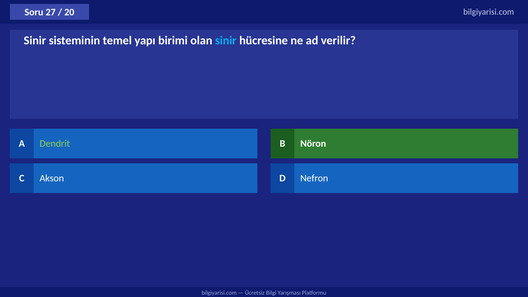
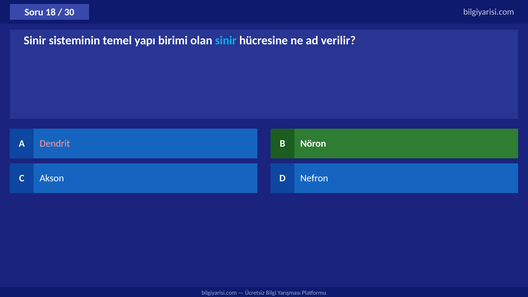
27: 27 -> 18
20: 20 -> 30
Dendrit colour: light green -> pink
